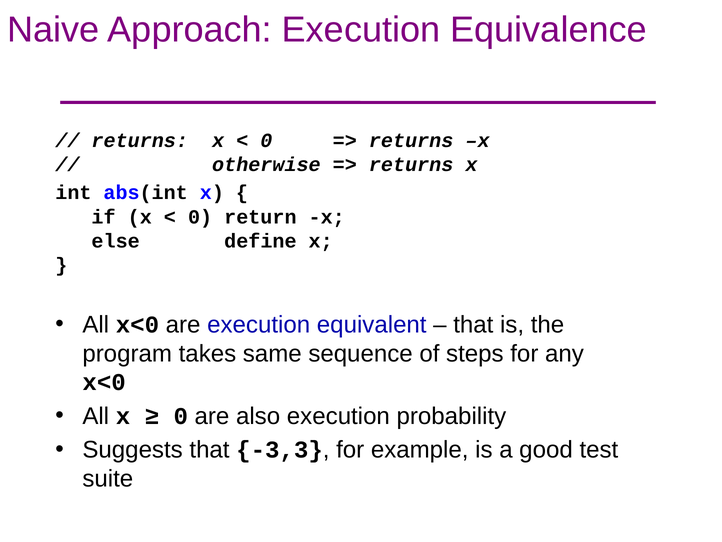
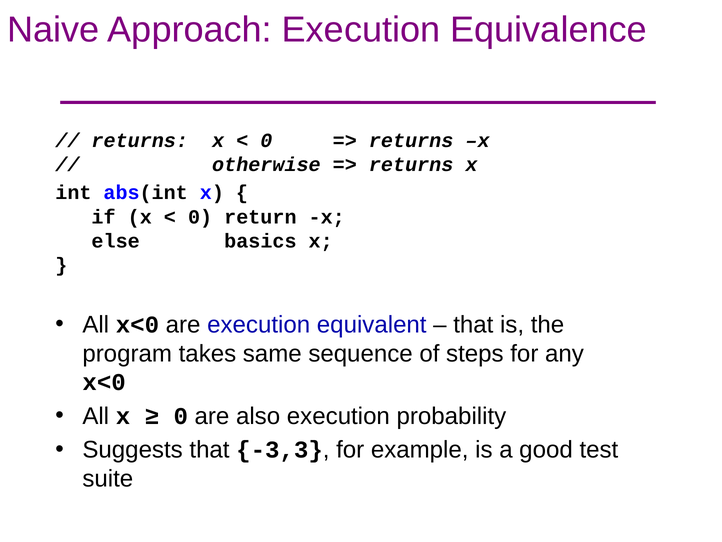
define: define -> basics
